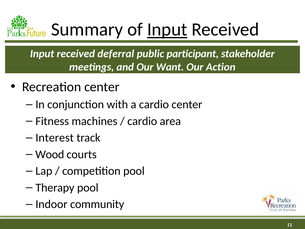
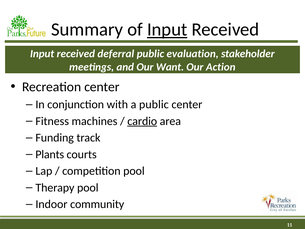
participant: participant -> evaluation
a cardio: cardio -> public
cardio at (142, 121) underline: none -> present
Interest: Interest -> Funding
Wood: Wood -> Plants
